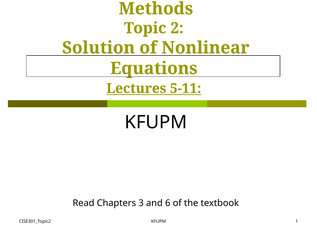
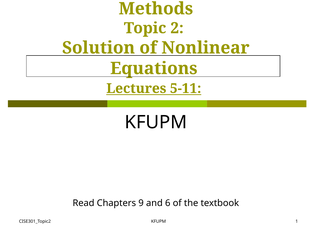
3: 3 -> 9
